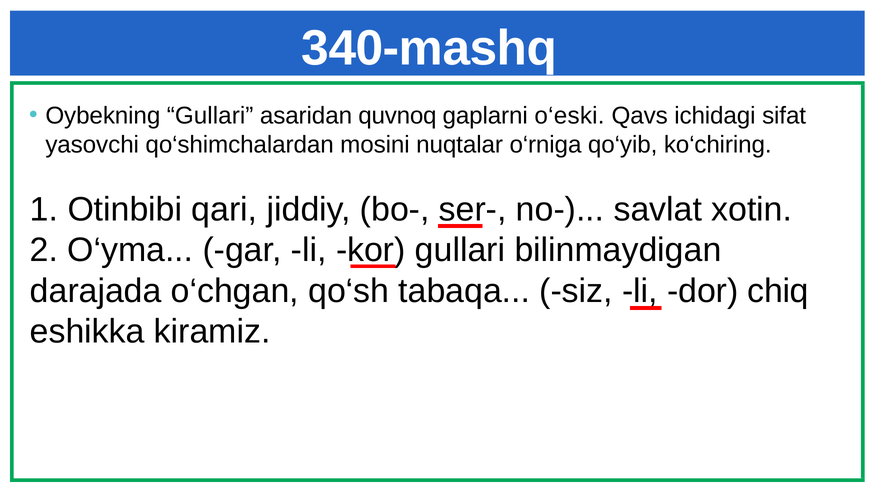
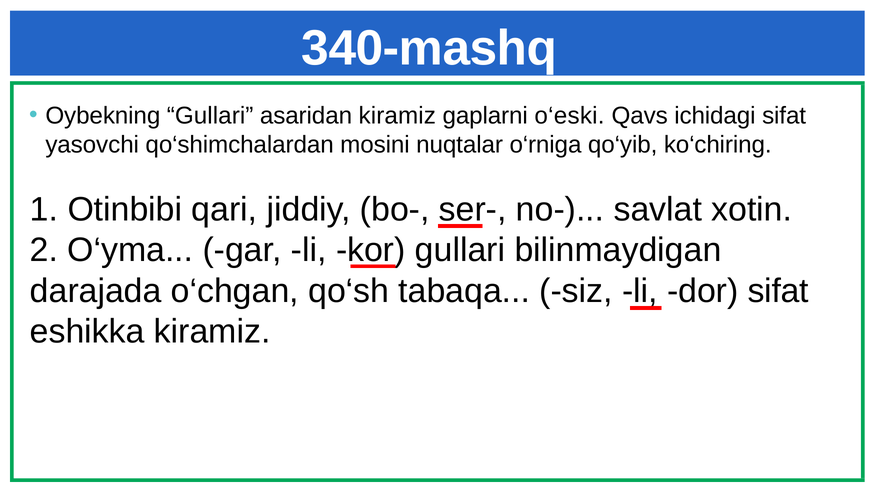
asaridan quvnoq: quvnoq -> kiramiz
dor chiq: chiq -> sifat
